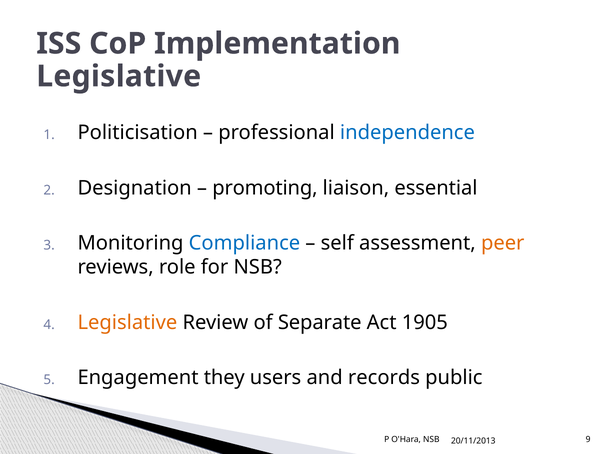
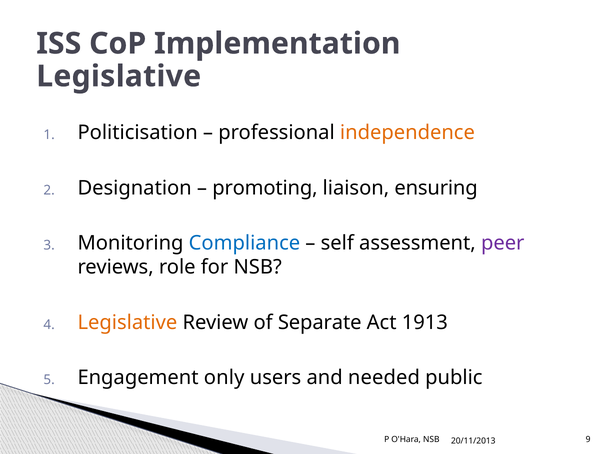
independence colour: blue -> orange
essential: essential -> ensuring
peer colour: orange -> purple
1905: 1905 -> 1913
they: they -> only
records: records -> needed
